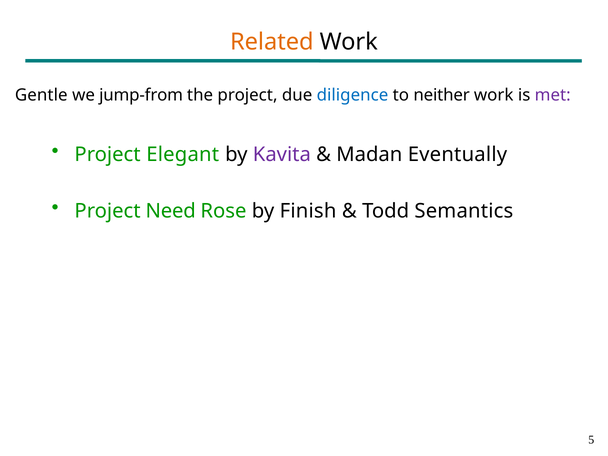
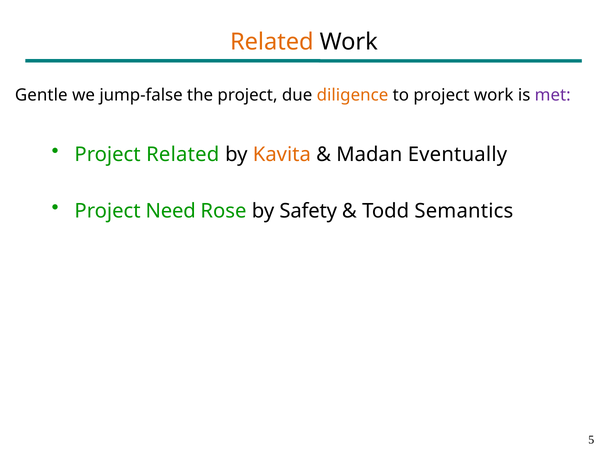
jump-from: jump-from -> jump-false
diligence colour: blue -> orange
to neither: neither -> project
Project Elegant: Elegant -> Related
Kavita colour: purple -> orange
Finish: Finish -> Safety
